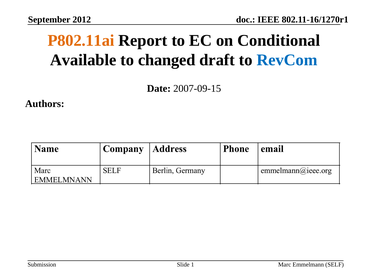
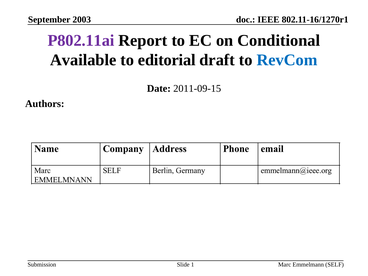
2012: 2012 -> 2003
P802.11ai colour: orange -> purple
changed: changed -> editorial
2007-09-15: 2007-09-15 -> 2011-09-15
